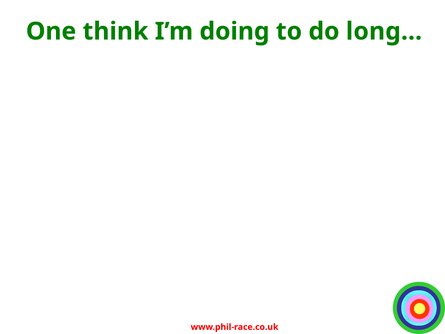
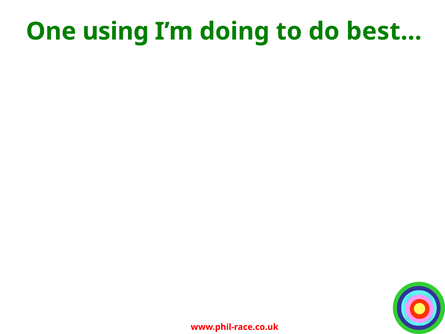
think: think -> using
long…: long… -> best…
